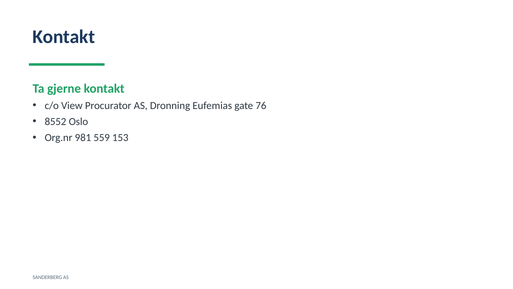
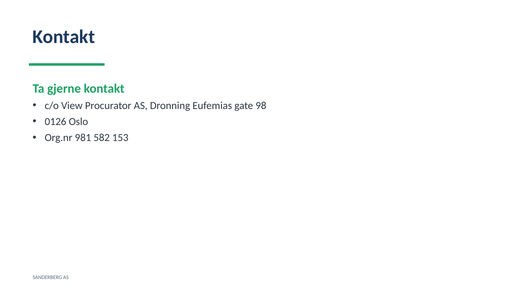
76: 76 -> 98
8552: 8552 -> 0126
559: 559 -> 582
